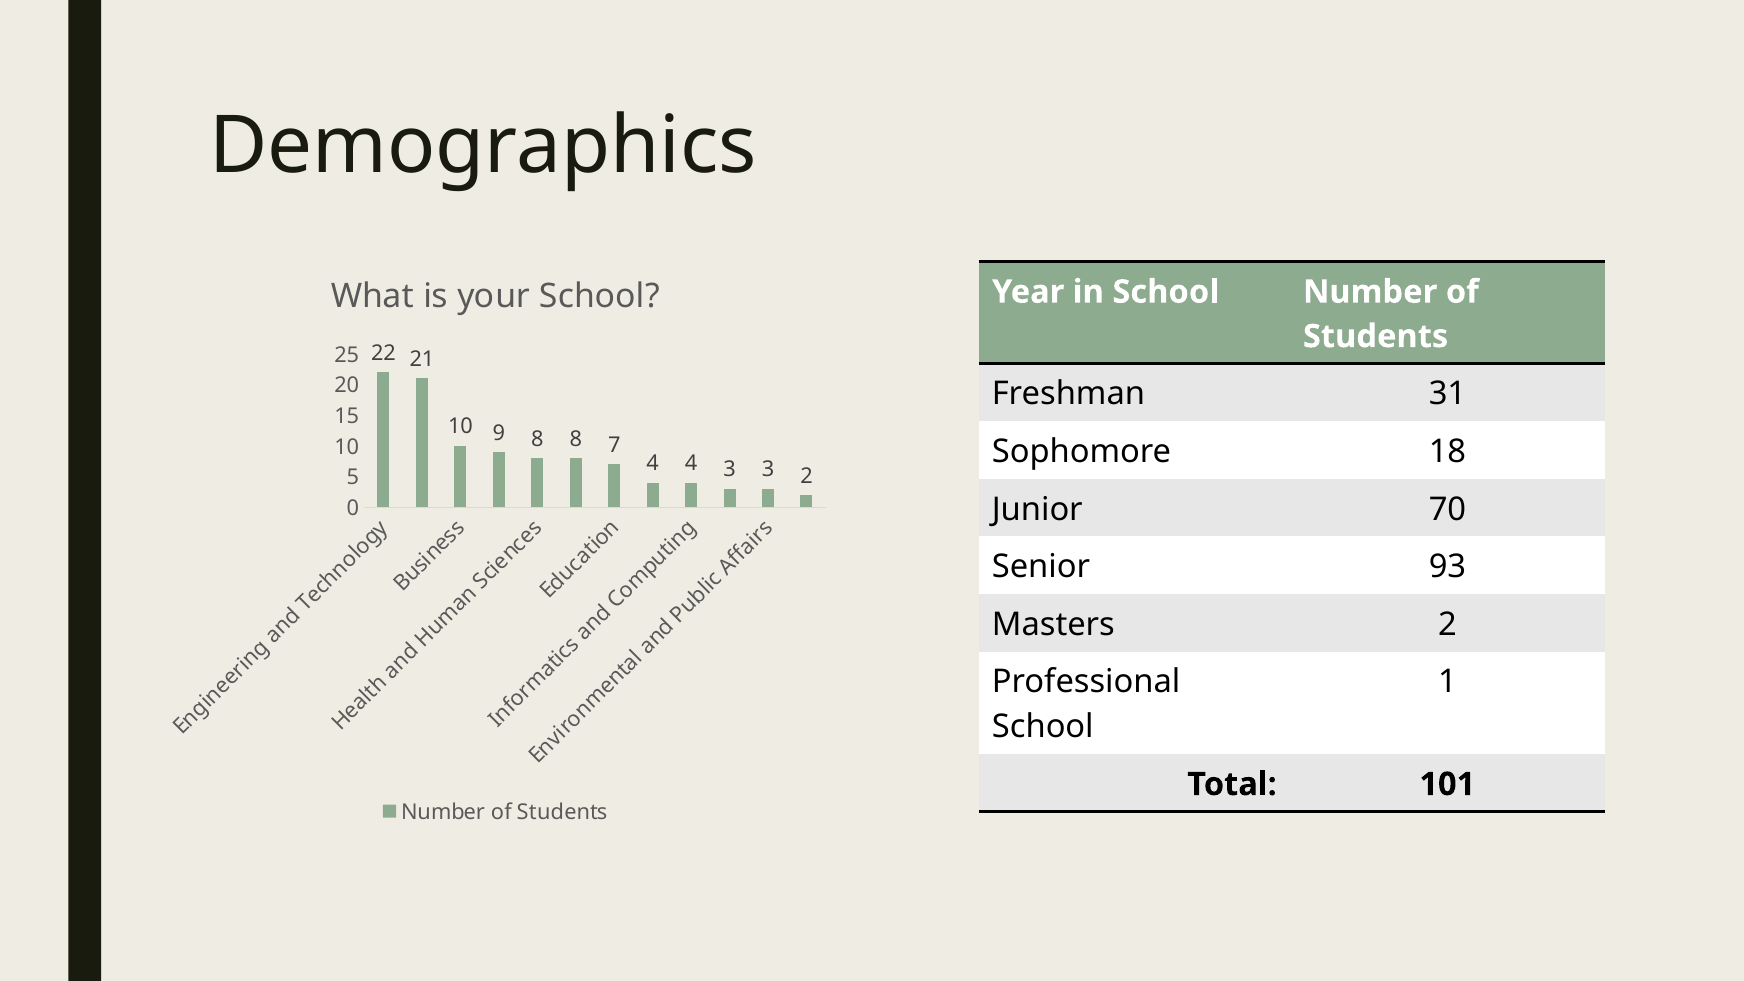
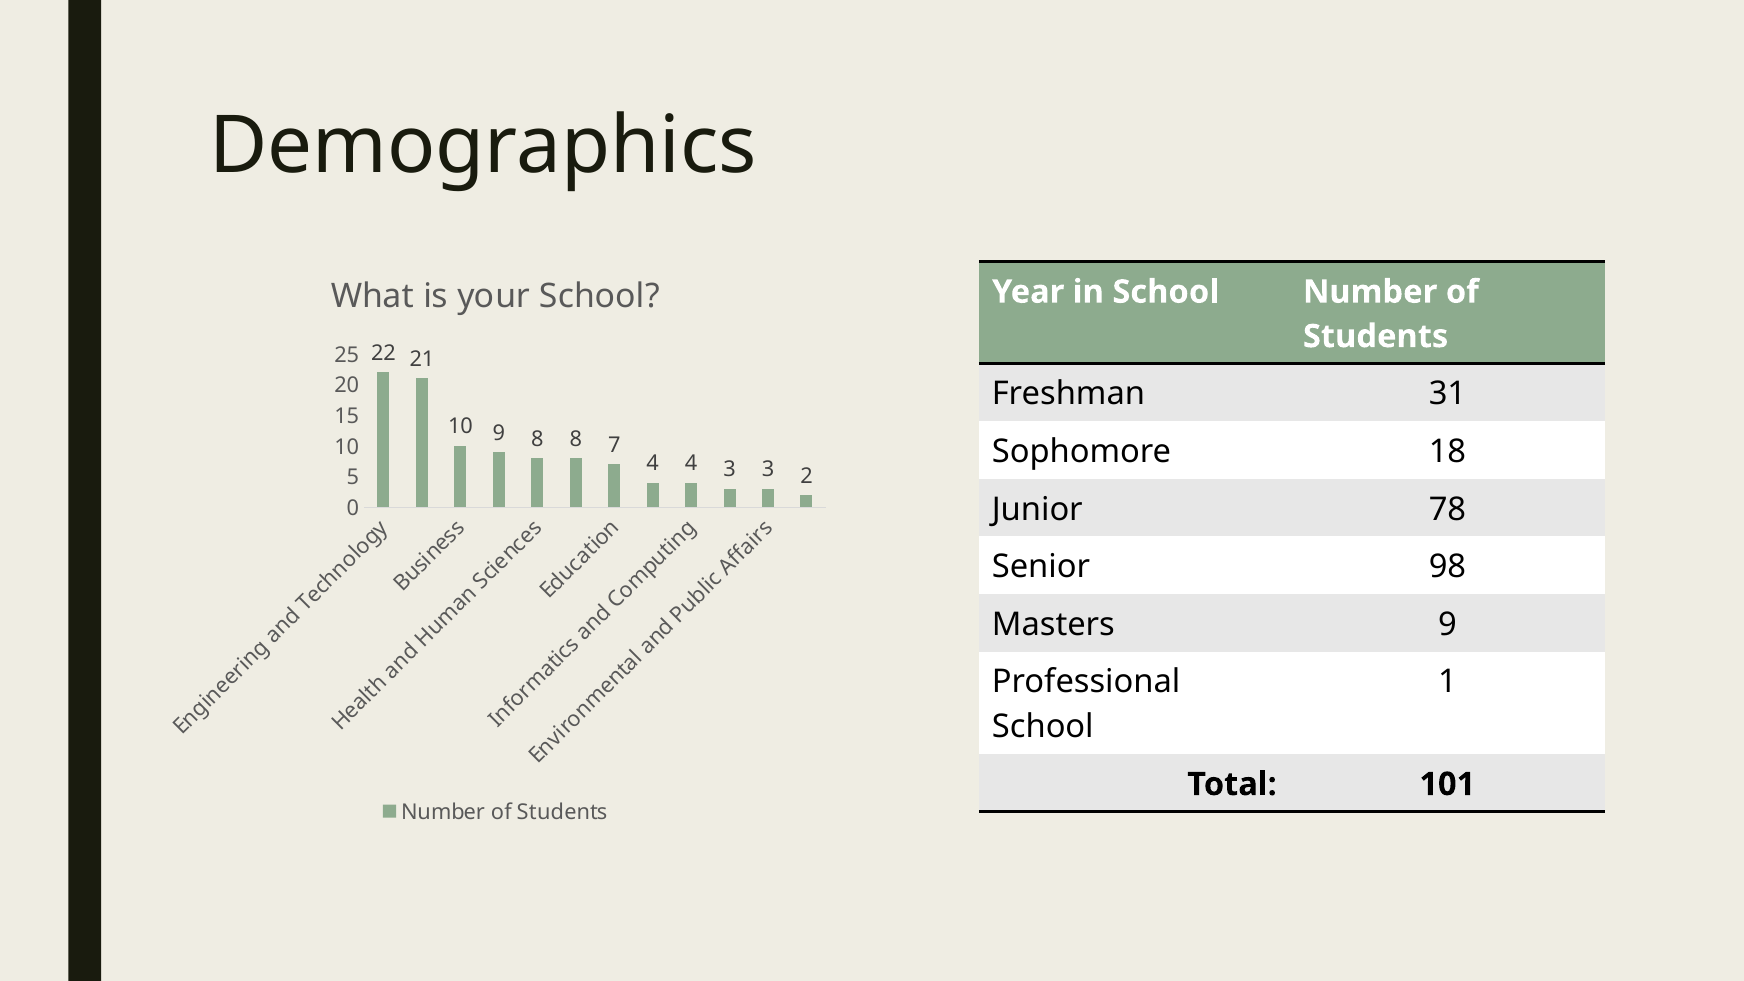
70: 70 -> 78
93: 93 -> 98
Masters 2: 2 -> 9
